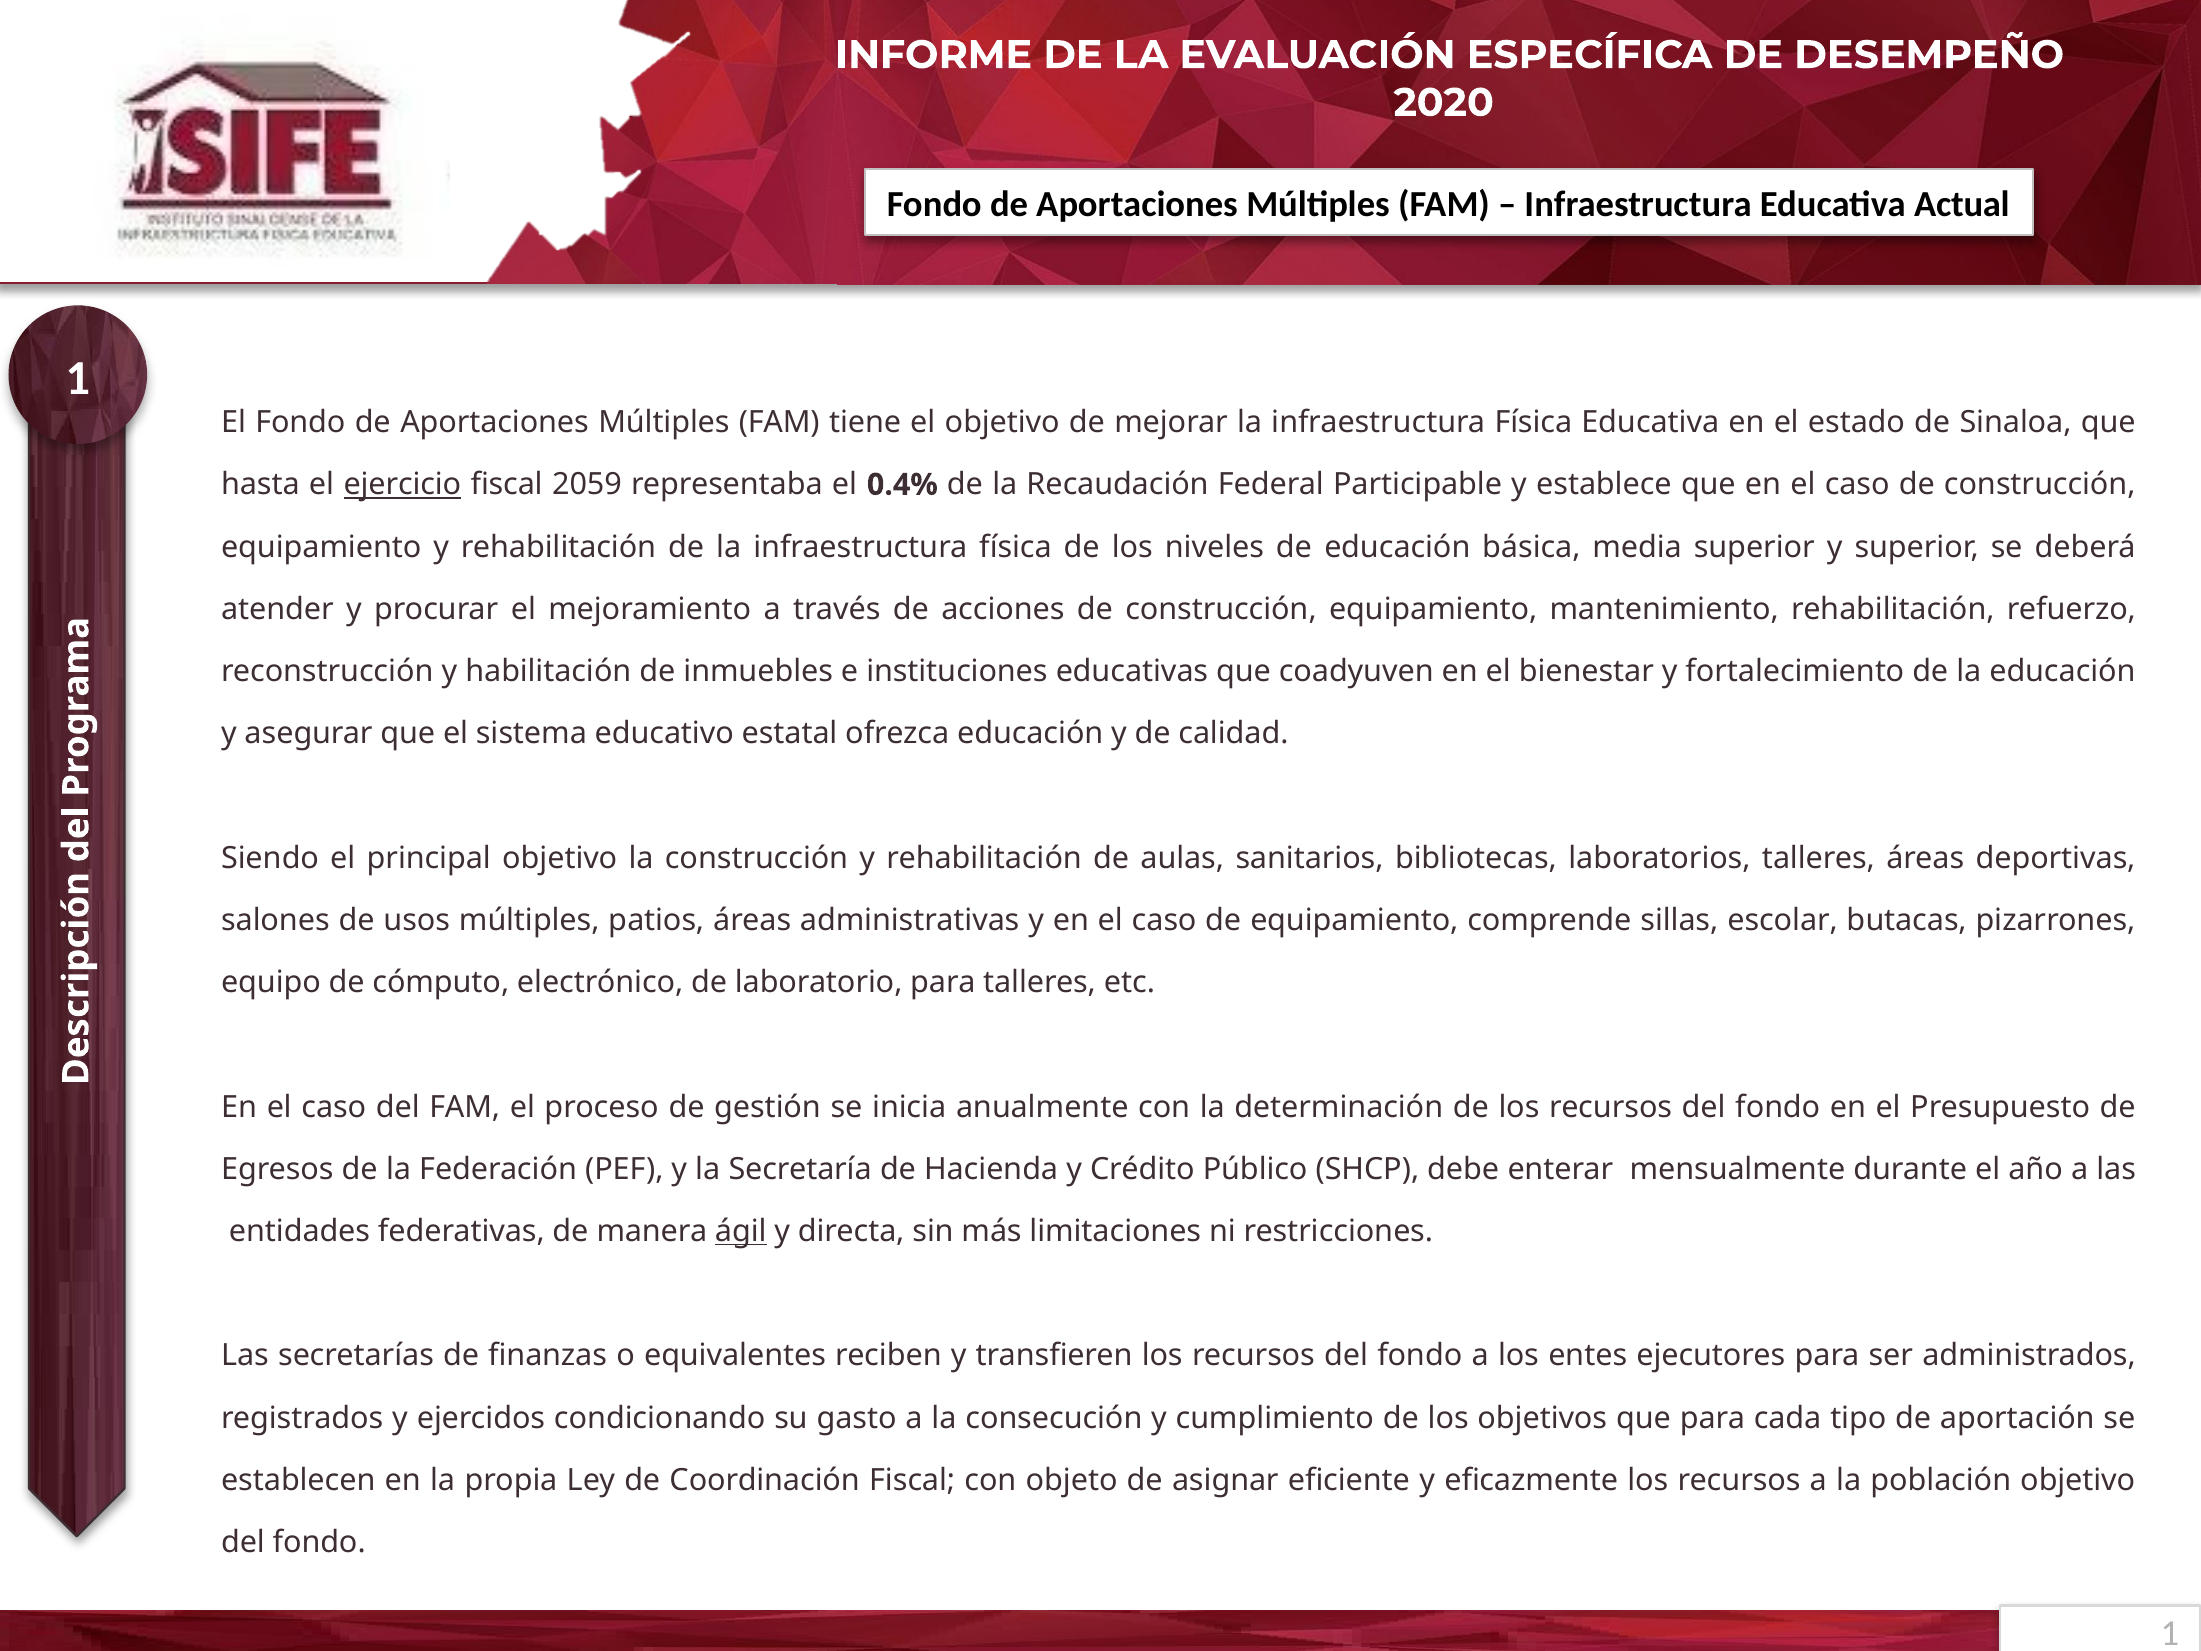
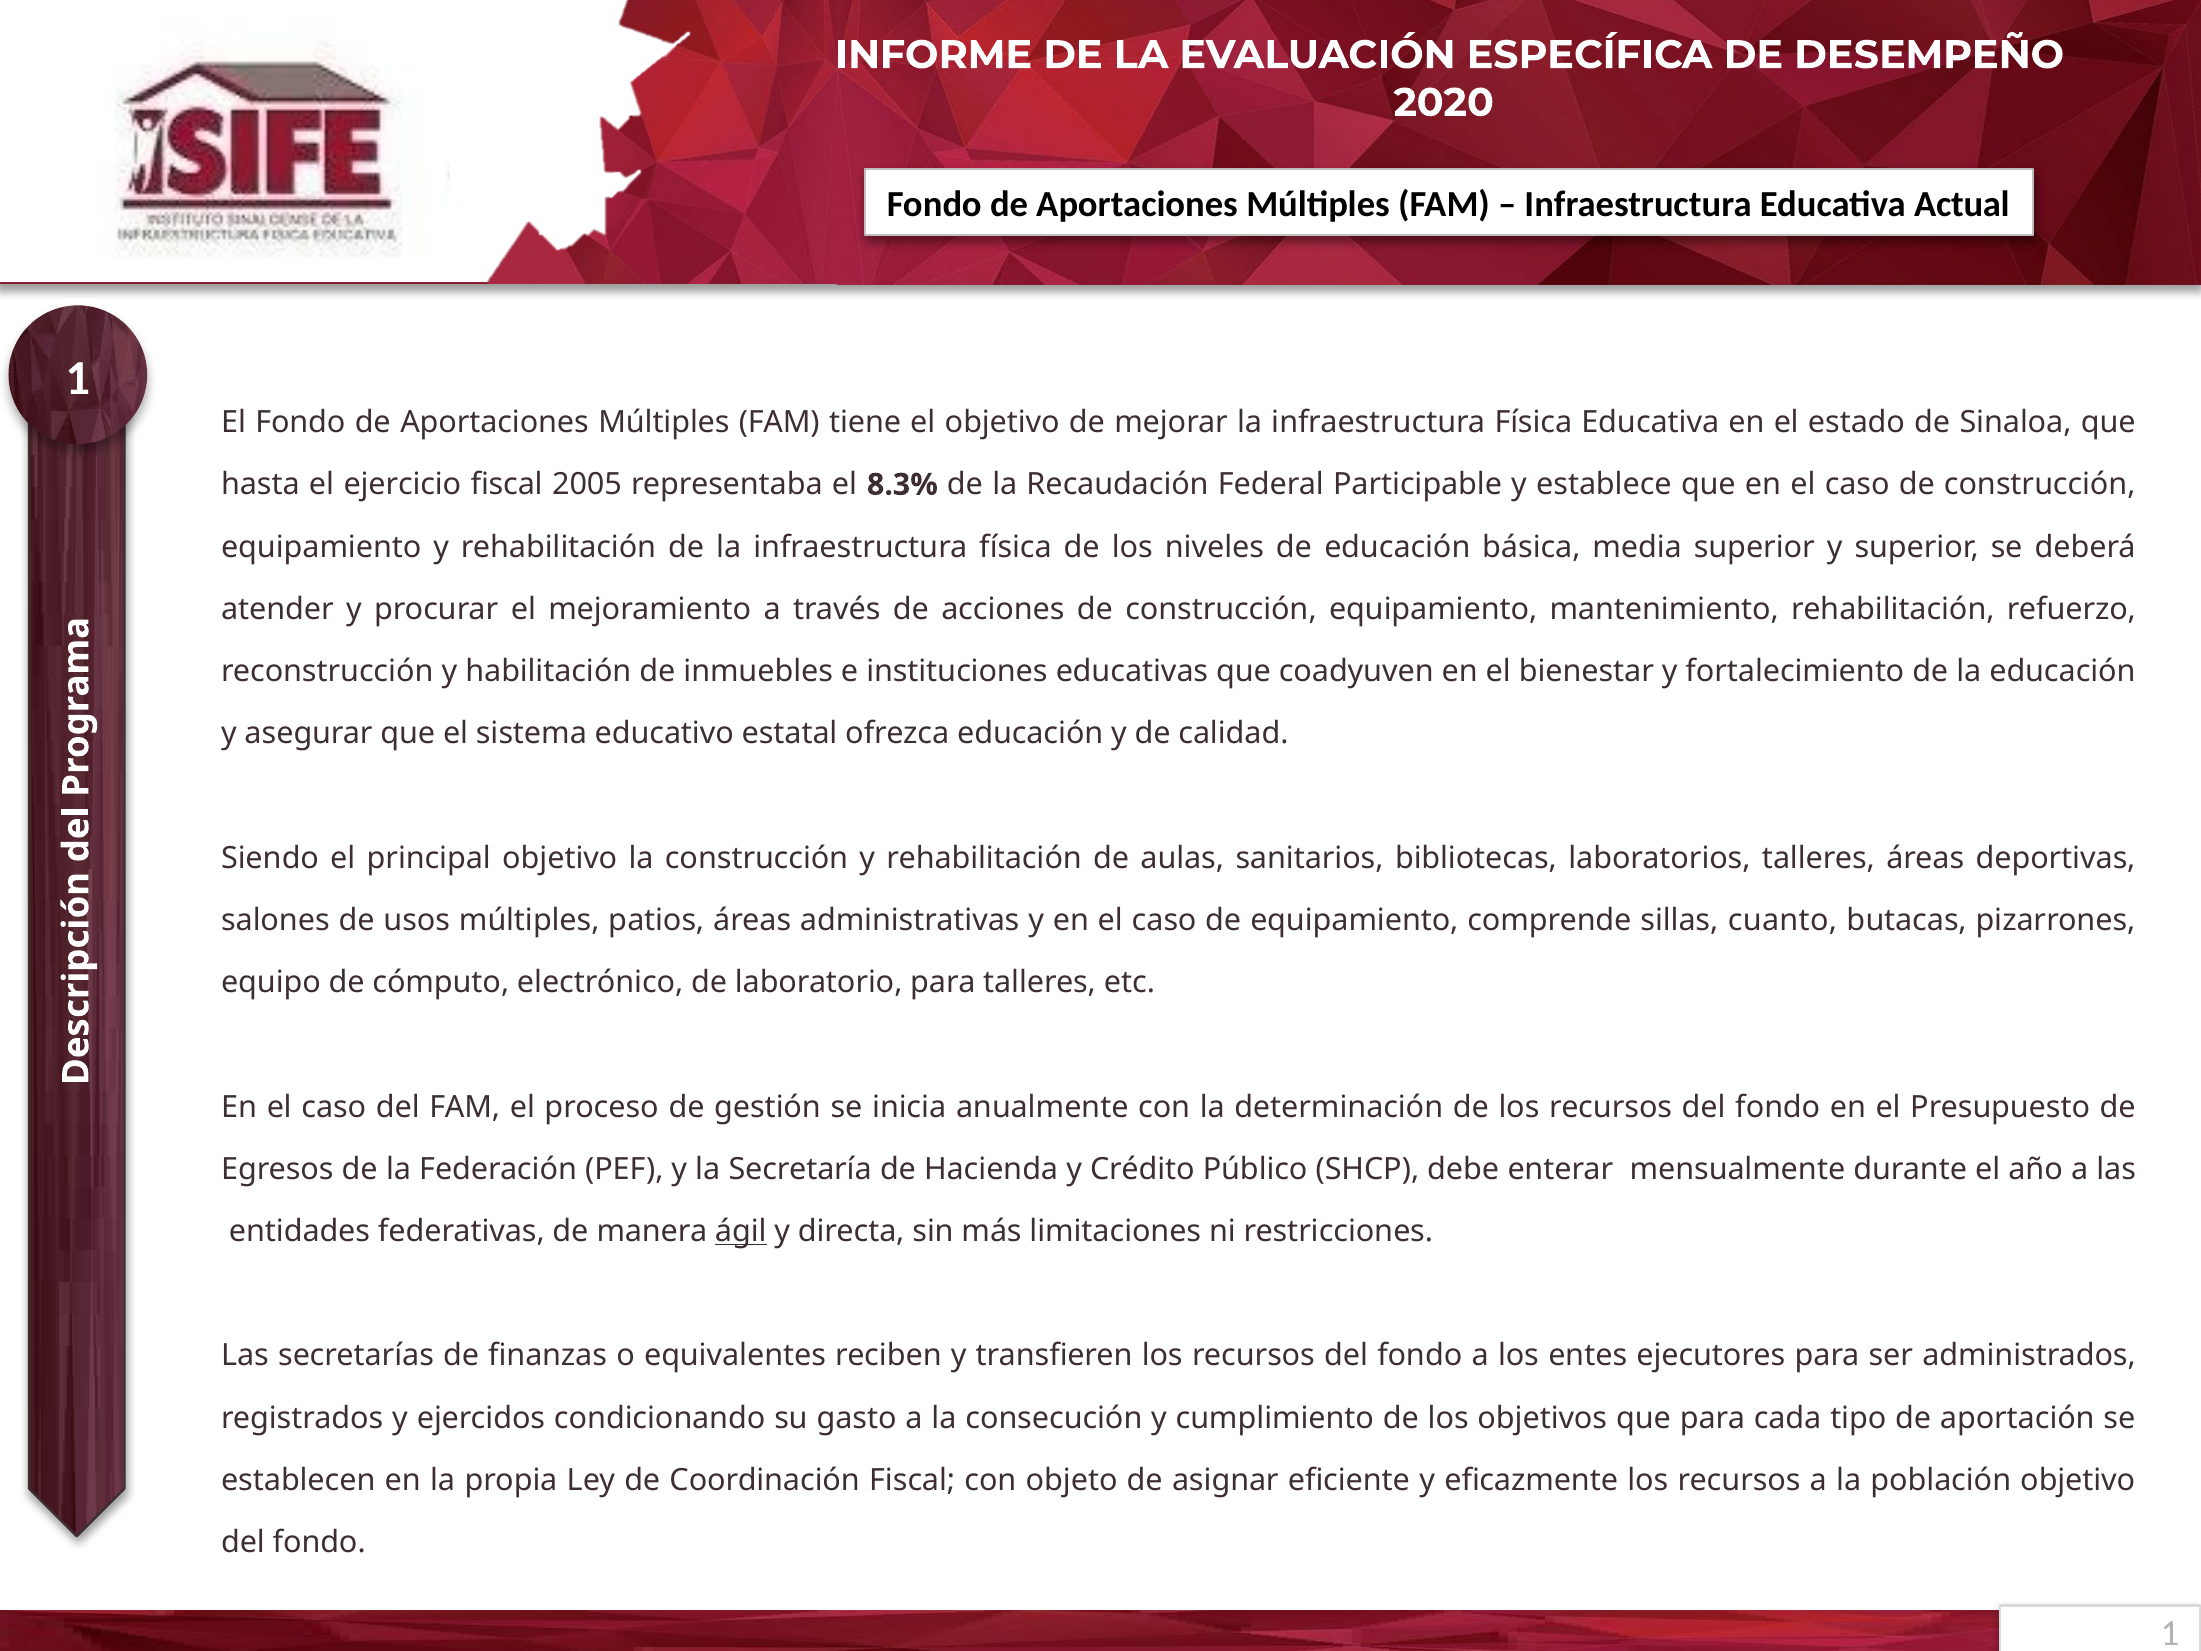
ejercicio underline: present -> none
2059: 2059 -> 2005
0.4%: 0.4% -> 8.3%
escolar: escolar -> cuanto
